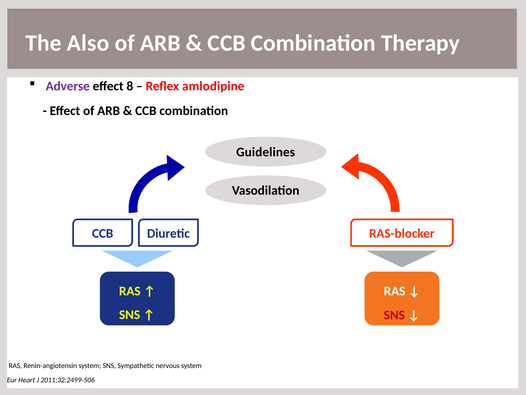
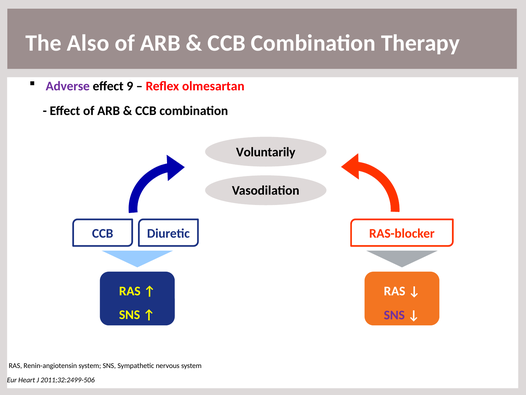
8: 8 -> 9
amlodipine: amlodipine -> olmesartan
Guidelines: Guidelines -> Voluntarily
SNS at (394, 315) colour: red -> purple
